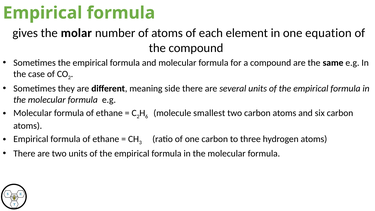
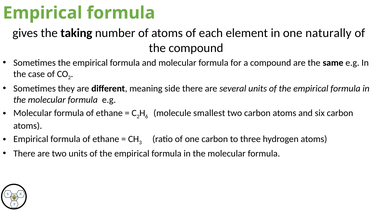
molar: molar -> taking
equation: equation -> naturally
